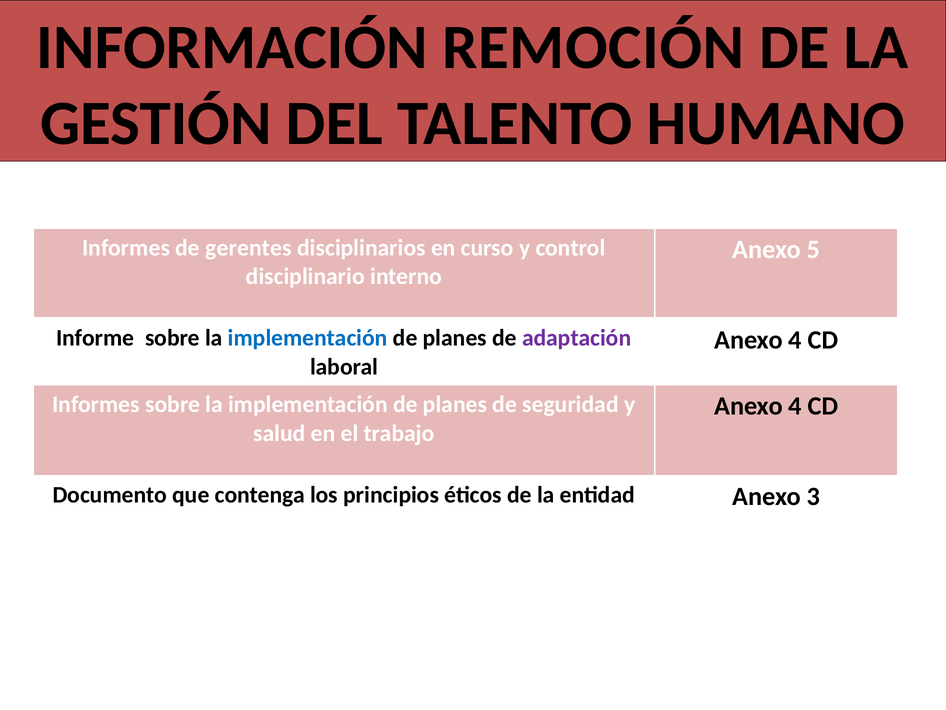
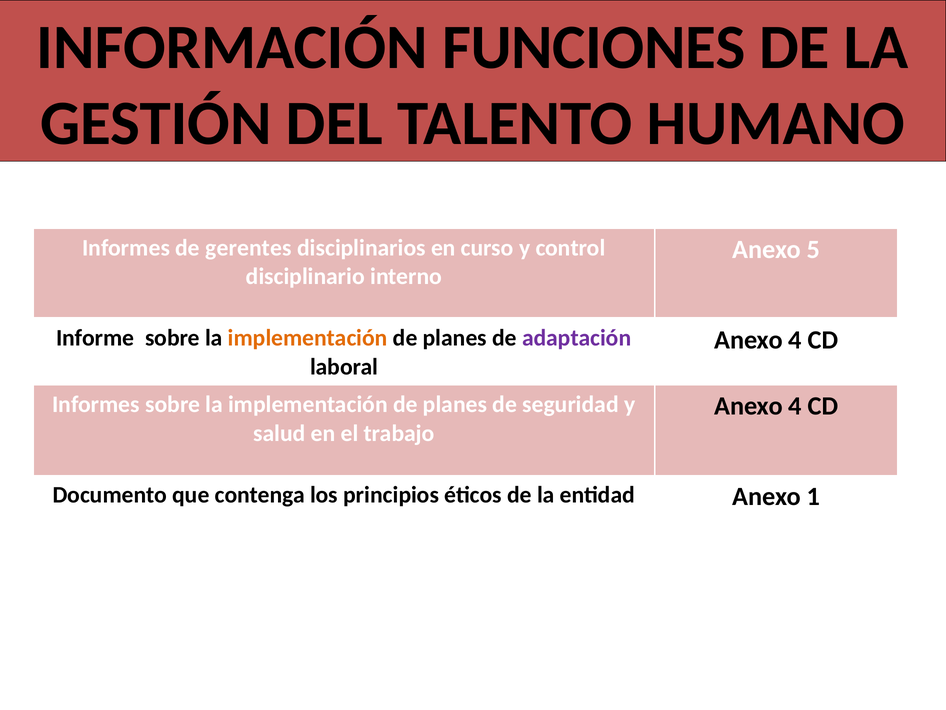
REMOCIÓN: REMOCIÓN -> FUNCIONES
implementación at (308, 338) colour: blue -> orange
3: 3 -> 1
